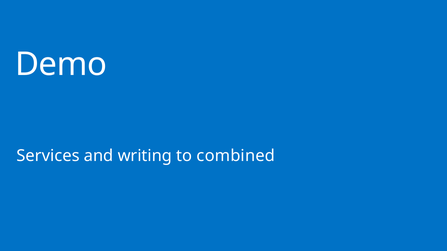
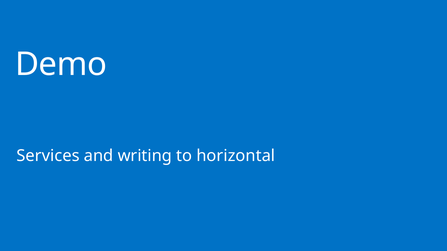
combined: combined -> horizontal
